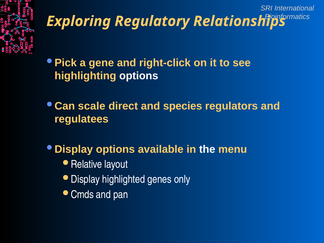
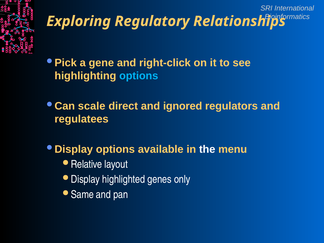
options at (139, 76) colour: white -> light blue
species: species -> ignored
Cmds: Cmds -> Same
